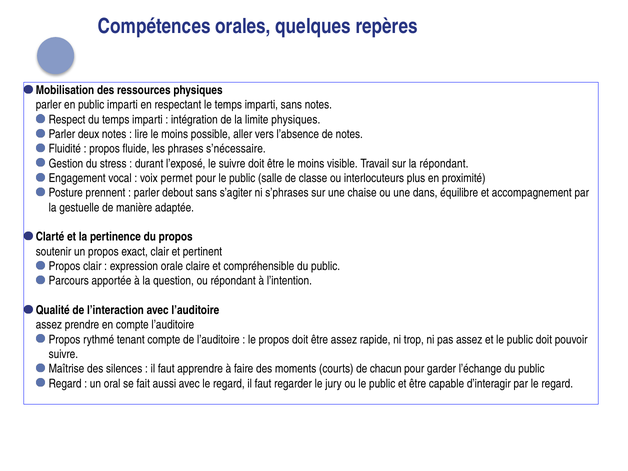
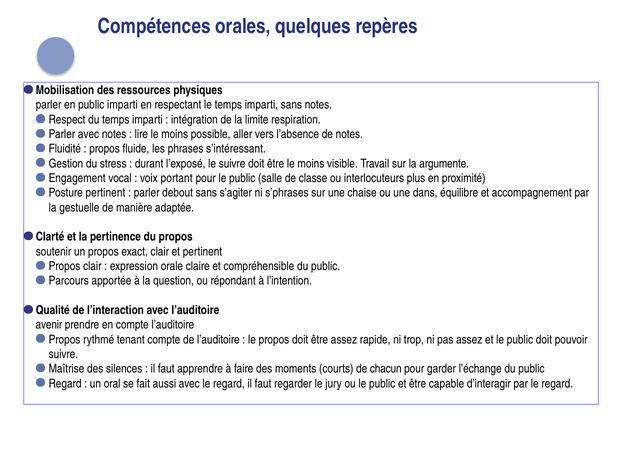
limite physiques: physiques -> respiration
Parler deux: deux -> avec
s’nécessaire: s’nécessaire -> s’intéressant
la répondant: répondant -> argumente
permet: permet -> portant
Posture prennent: prennent -> pertinent
assez at (49, 325): assez -> avenir
